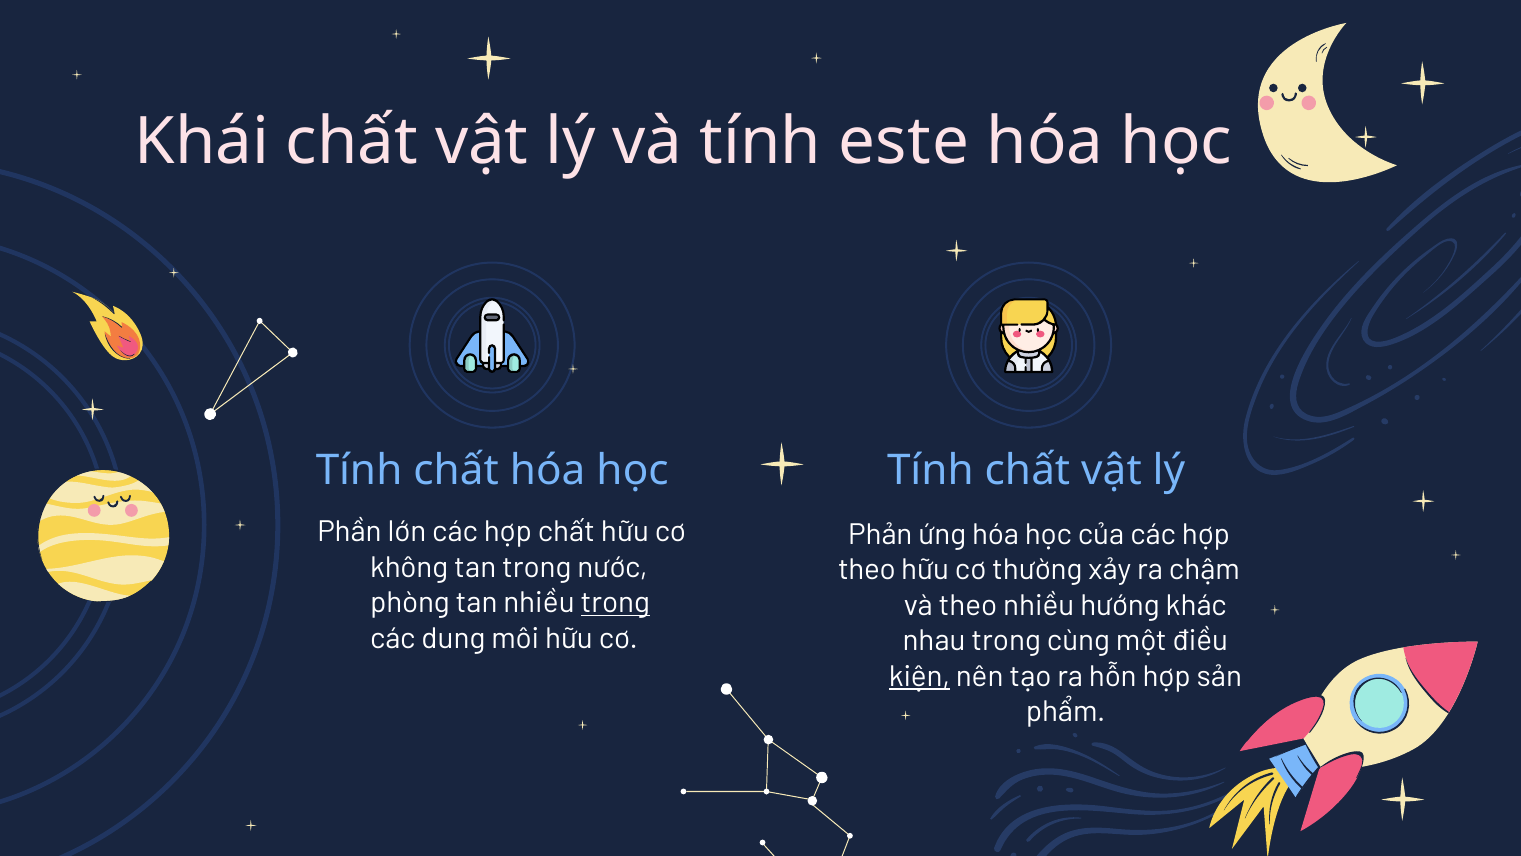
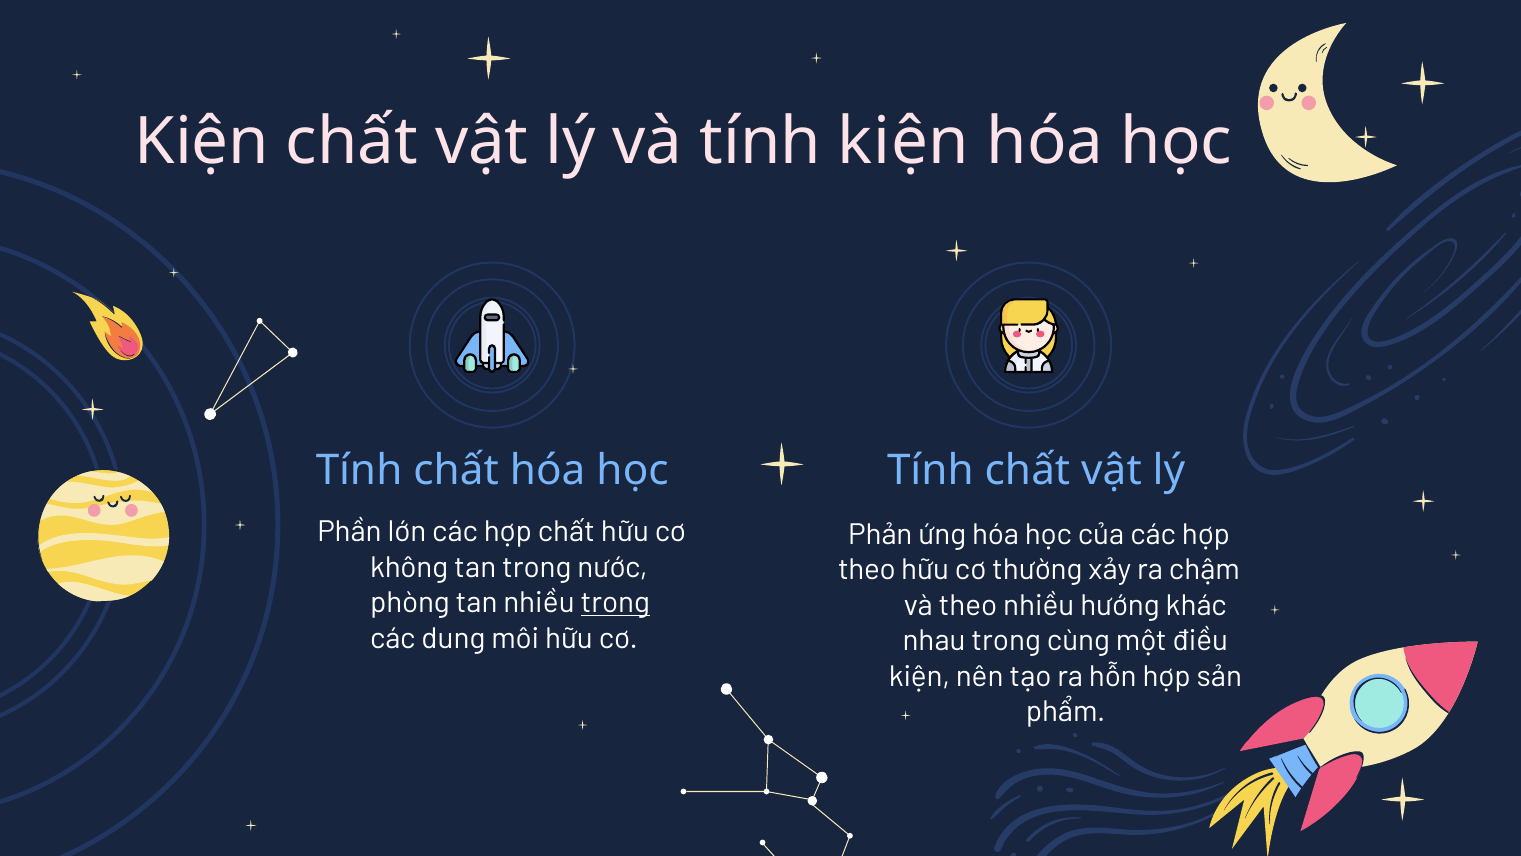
Khái at (202, 141): Khái -> Kiện
tính este: este -> kiện
kiện at (920, 676) underline: present -> none
